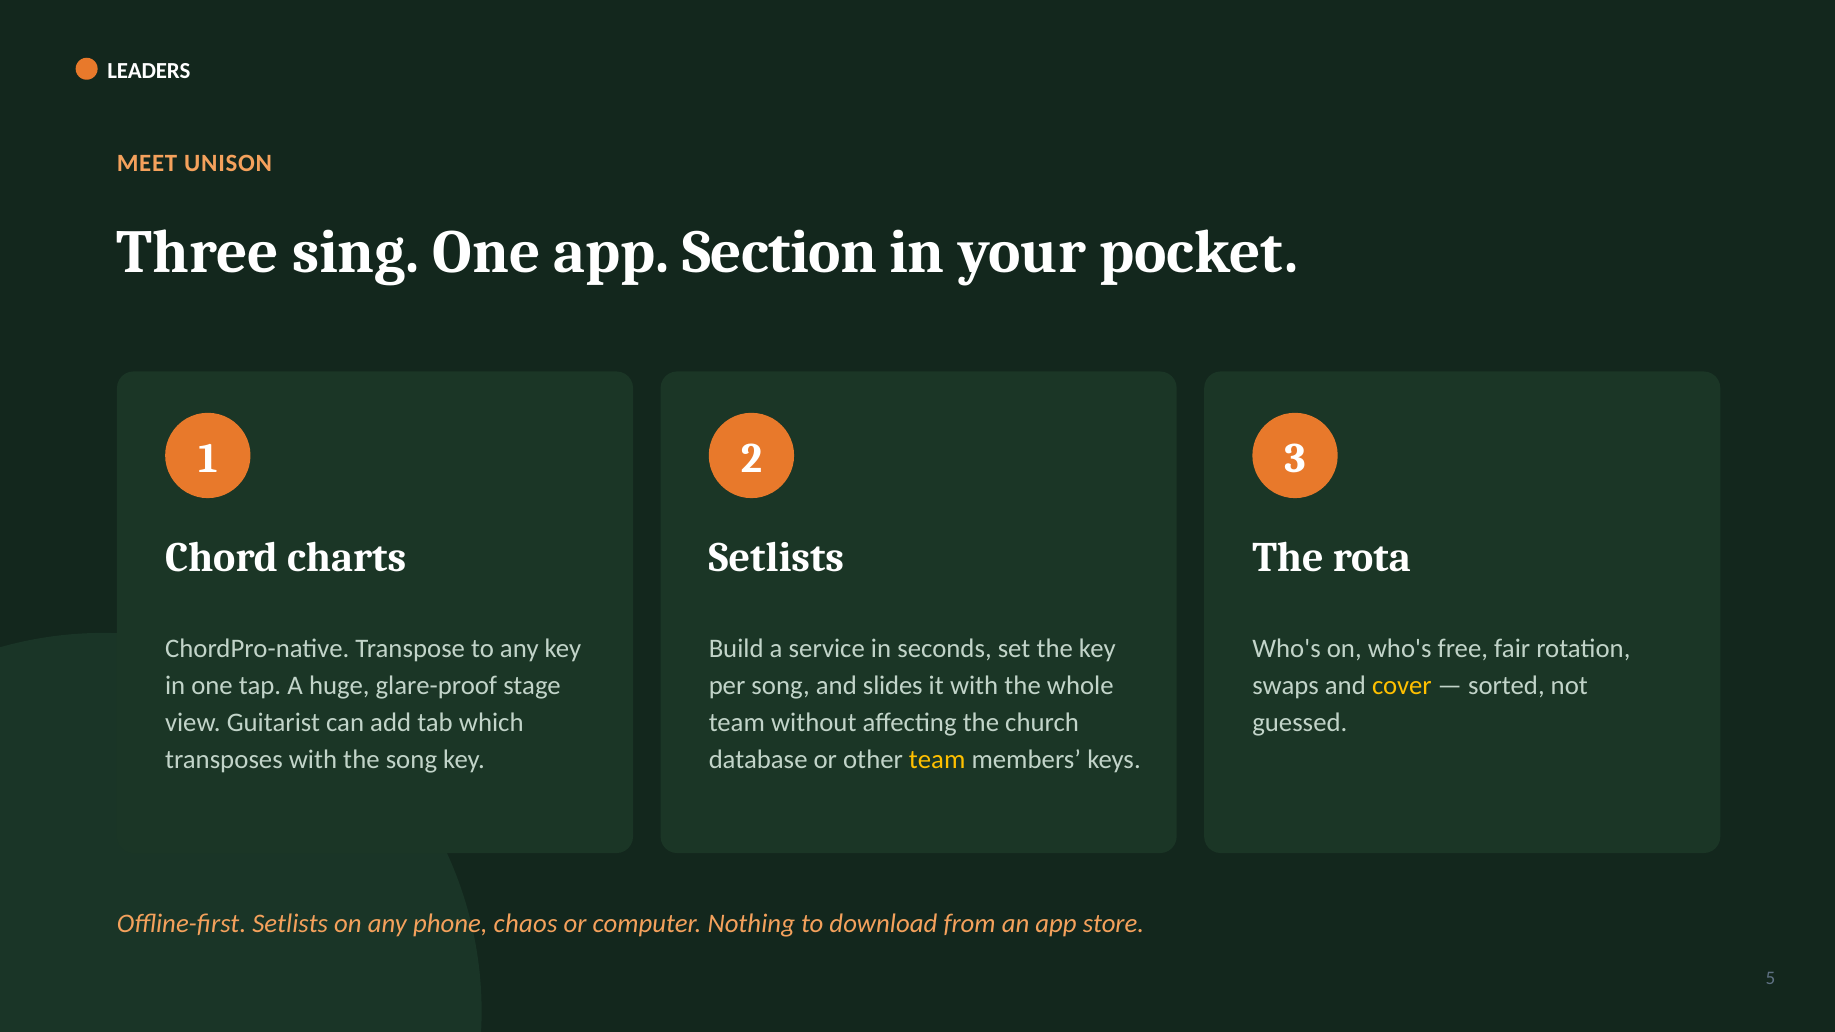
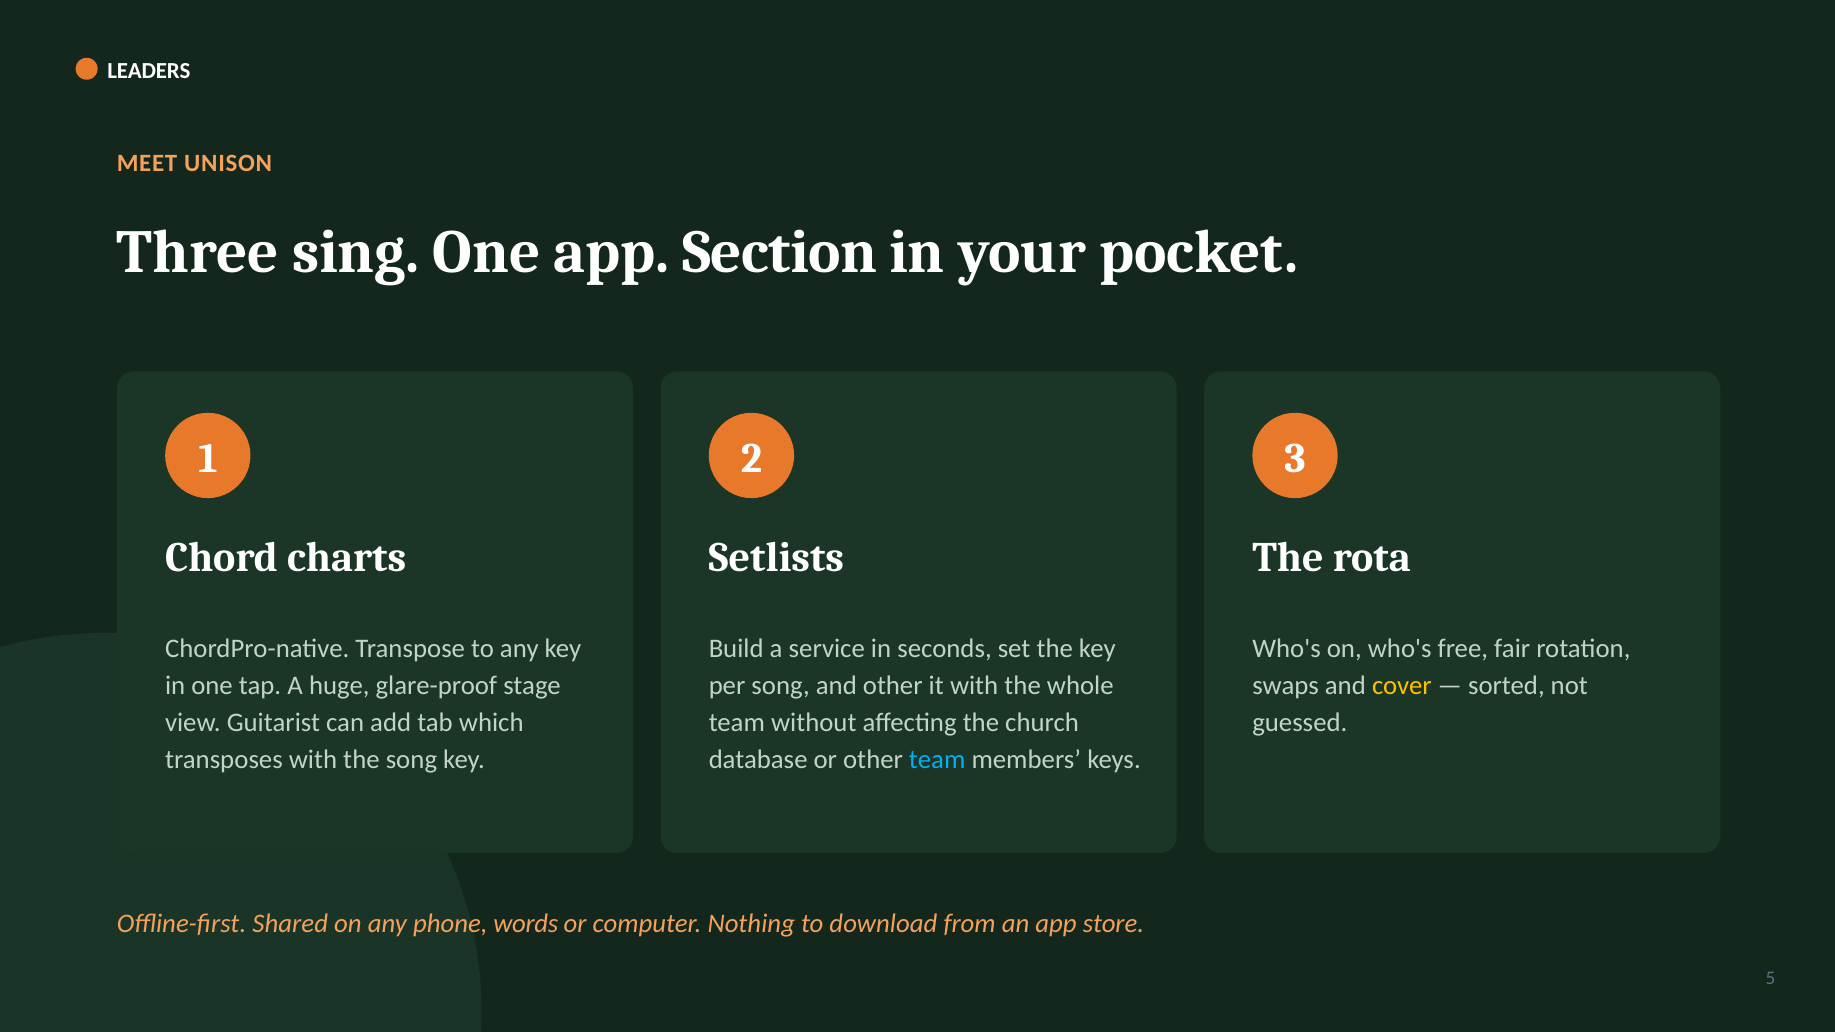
and slides: slides -> other
team at (937, 760) colour: yellow -> light blue
Offline-first Setlists: Setlists -> Shared
chaos: chaos -> words
